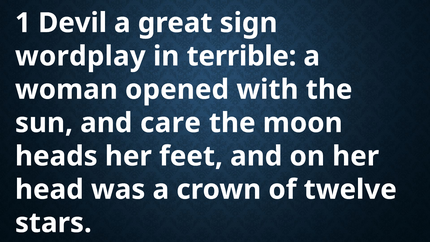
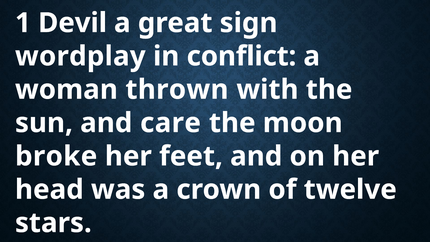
terrible: terrible -> conflict
opened: opened -> thrown
heads: heads -> broke
